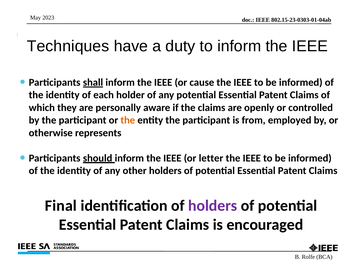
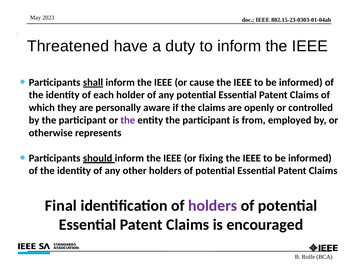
Techniques: Techniques -> Threatened
the at (128, 120) colour: orange -> purple
letter: letter -> fixing
